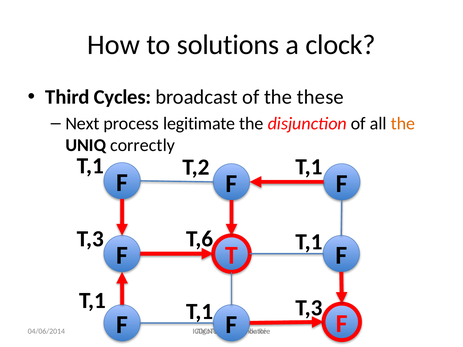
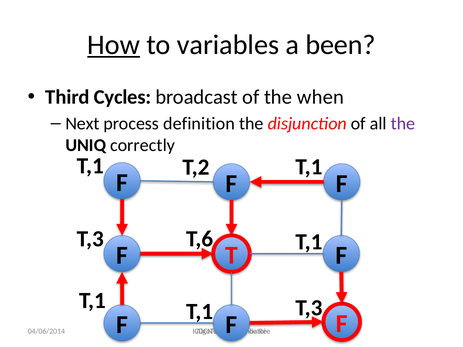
How underline: none -> present
solutions: solutions -> variables
clock: clock -> been
these: these -> when
legitimate: legitimate -> definition
the at (403, 124) colour: orange -> purple
